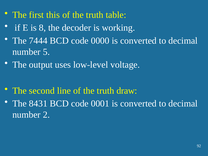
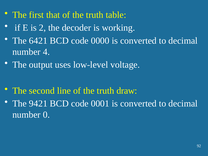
this: this -> that
8: 8 -> 2
7444: 7444 -> 6421
5: 5 -> 4
8431: 8431 -> 9421
2: 2 -> 0
